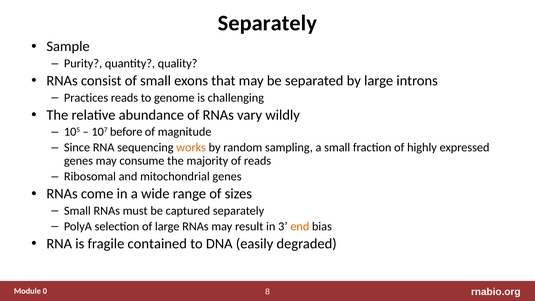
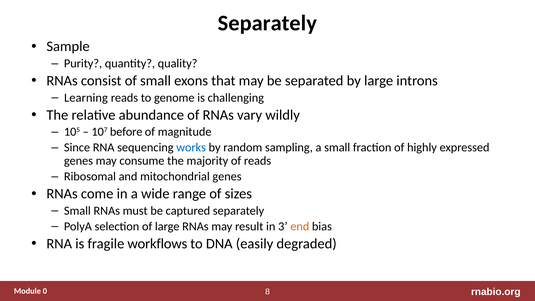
Practices: Practices -> Learning
works colour: orange -> blue
contained: contained -> workflows
